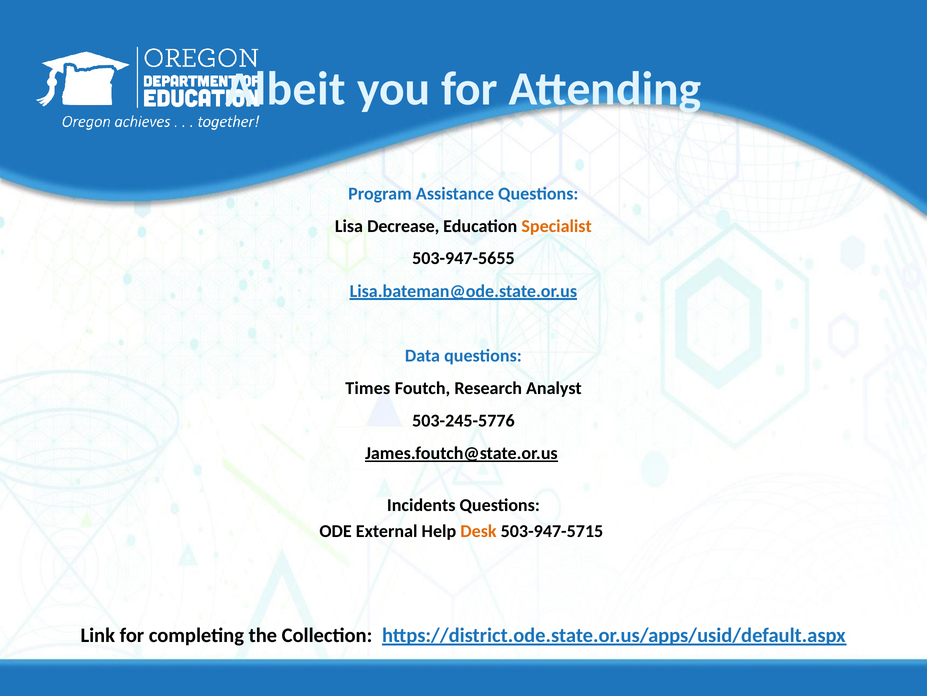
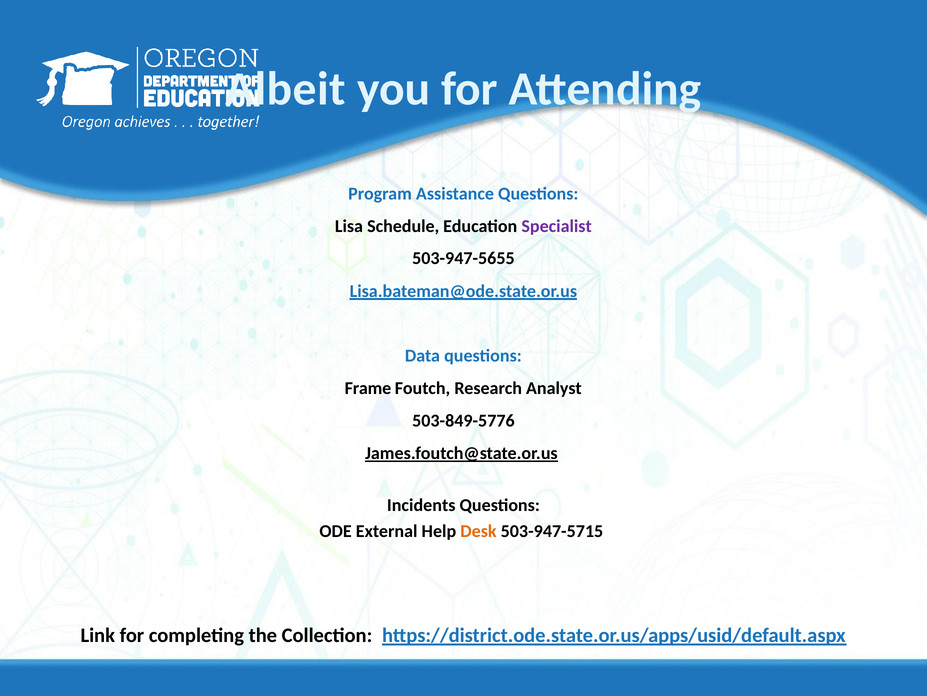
Decrease: Decrease -> Schedule
Specialist colour: orange -> purple
Times: Times -> Frame
503-245-5776: 503-245-5776 -> 503-849-5776
